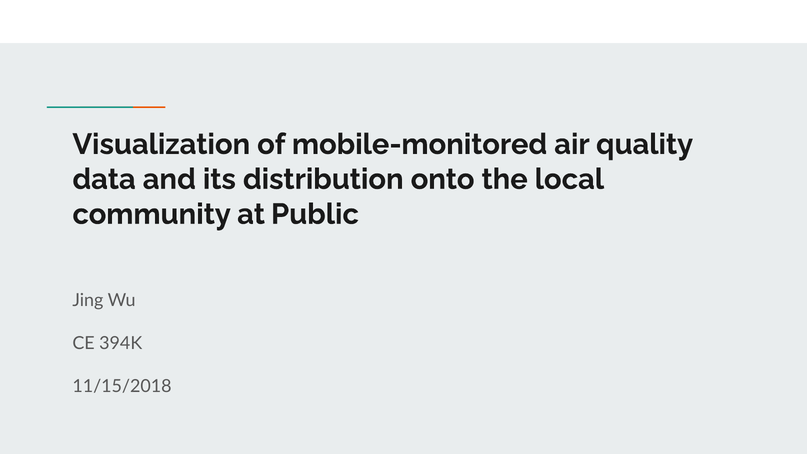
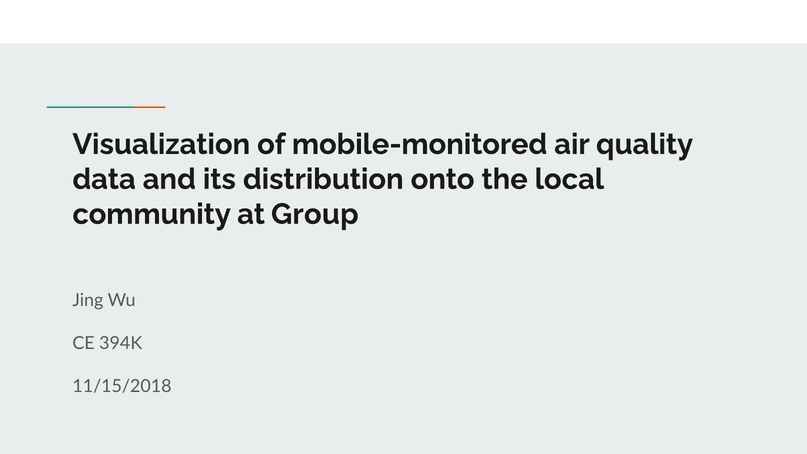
Public: Public -> Group
